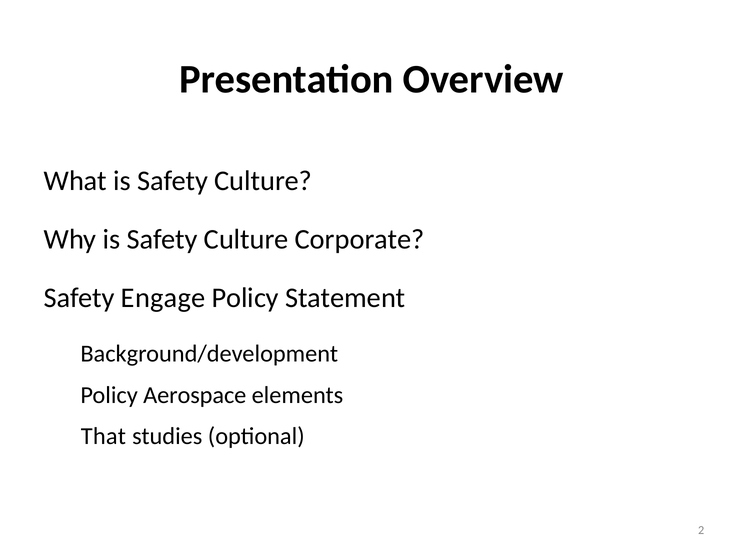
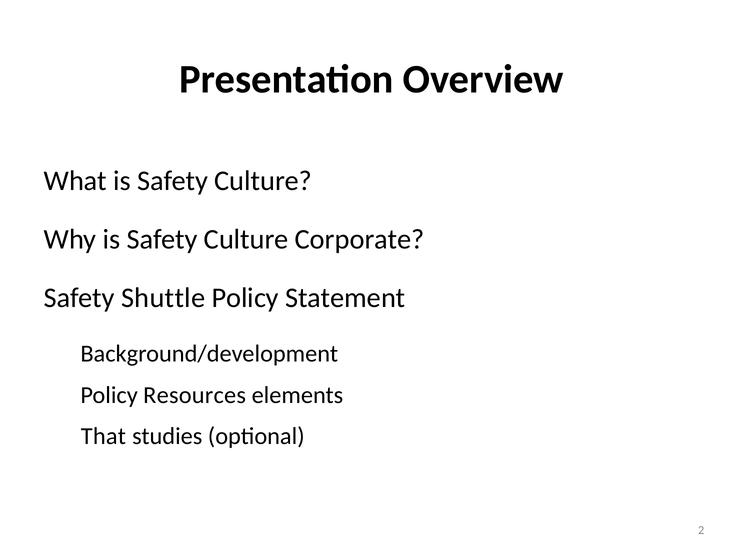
Engage: Engage -> Shuttle
Aerospace: Aerospace -> Resources
